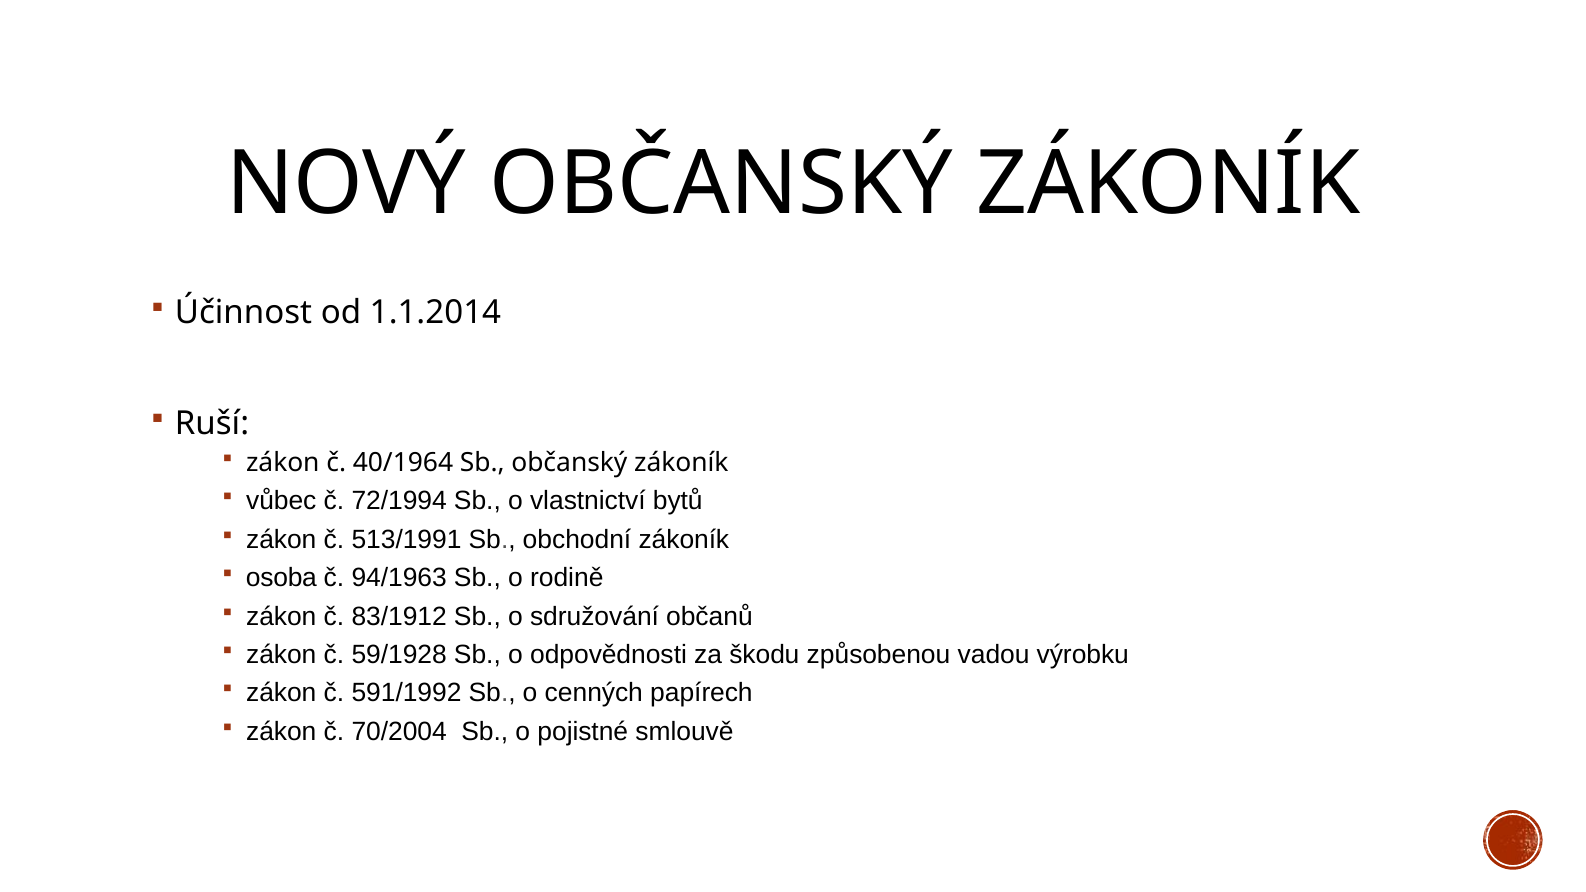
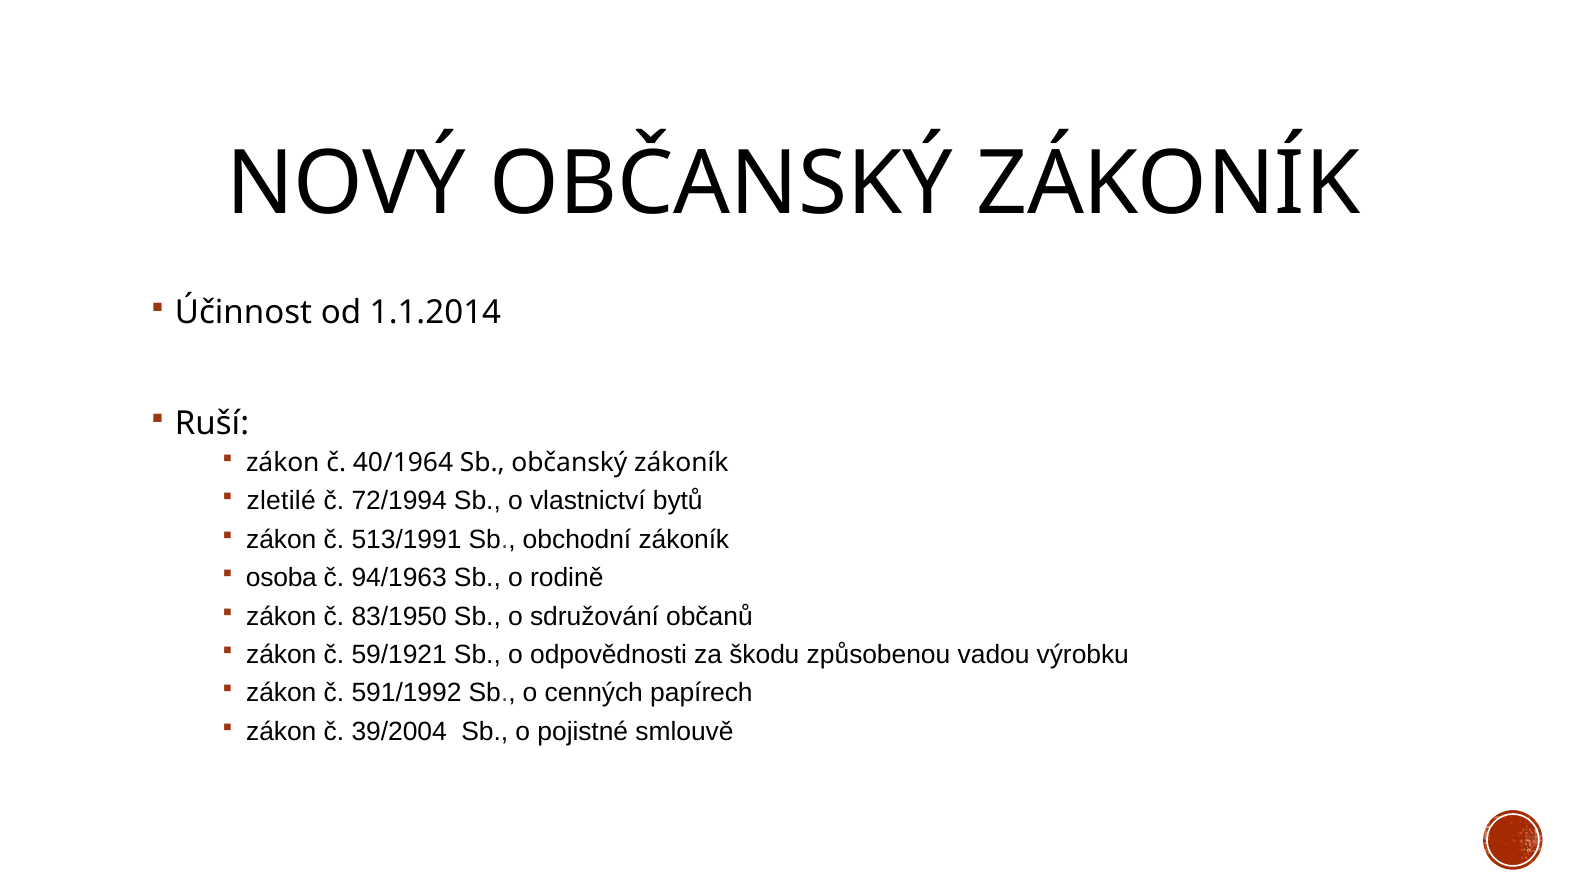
vůbec: vůbec -> zletilé
83/1912: 83/1912 -> 83/1950
59/1928: 59/1928 -> 59/1921
70/2004: 70/2004 -> 39/2004
